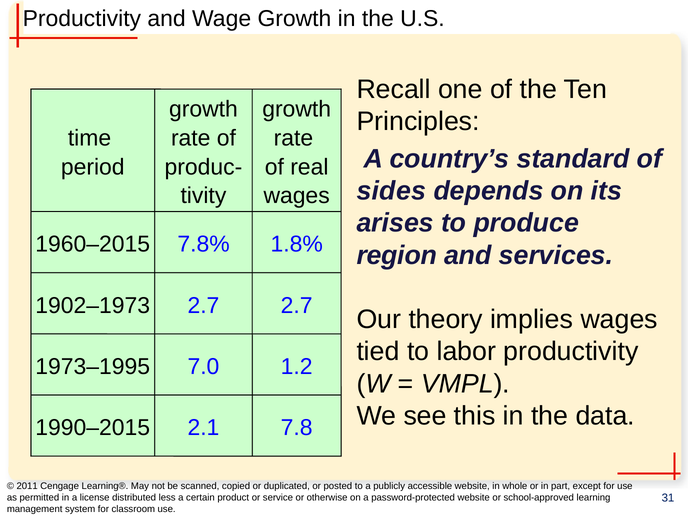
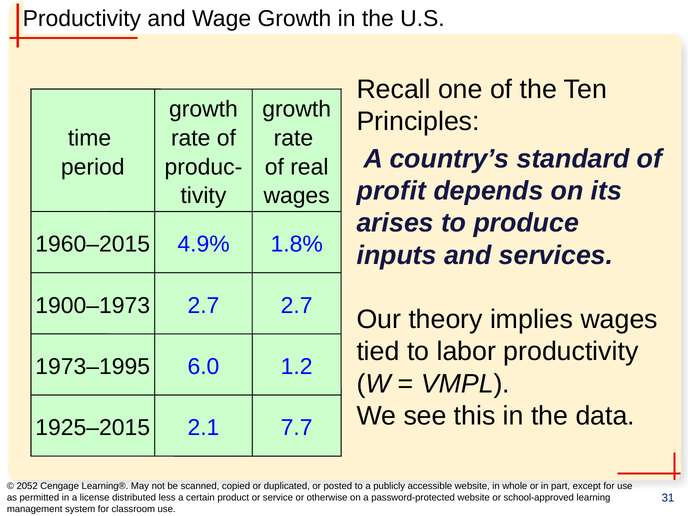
sides: sides -> profit
7.8%: 7.8% -> 4.9%
region: region -> inputs
1902–1973: 1902–1973 -> 1900–1973
7.0: 7.0 -> 6.0
1990–2015: 1990–2015 -> 1925–2015
7.8: 7.8 -> 7.7
2011: 2011 -> 2052
